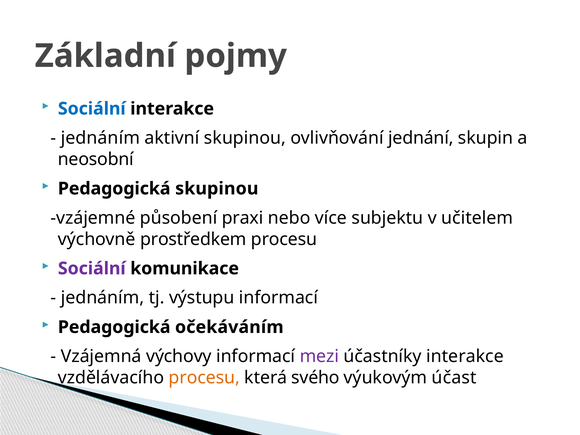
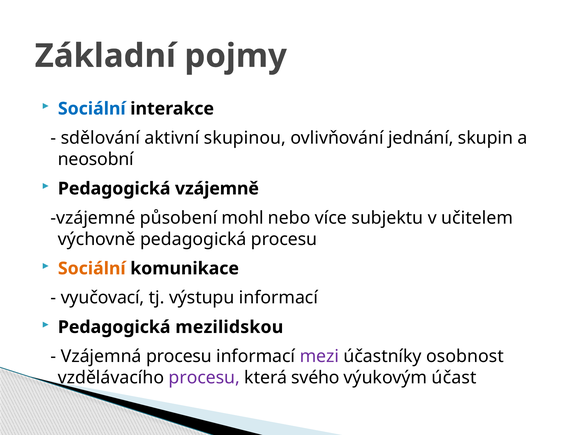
jednáním at (100, 138): jednáním -> sdělování
Pedagogická skupinou: skupinou -> vzájemně
praxi: praxi -> mohl
výchovně prostředkem: prostředkem -> pedagogická
Sociální at (92, 268) colour: purple -> orange
jednáním at (103, 298): jednáním -> vyučovací
očekáváním: očekáváním -> mezilidskou
Vzájemná výchovy: výchovy -> procesu
účastníky interakce: interakce -> osobnost
procesu at (204, 378) colour: orange -> purple
